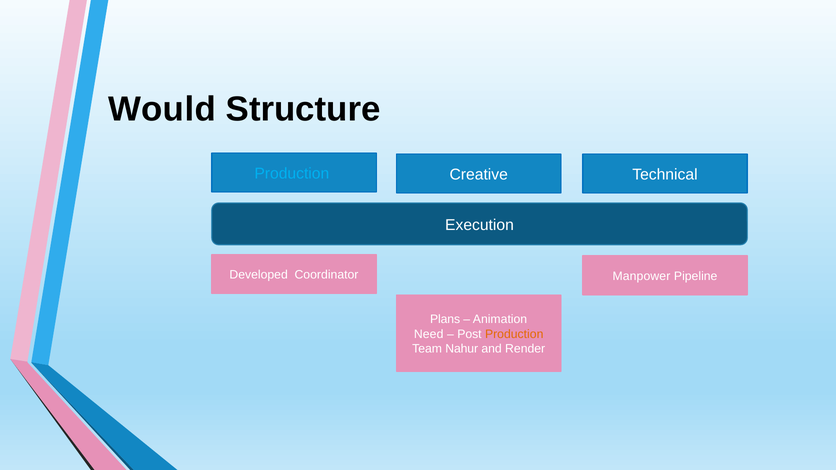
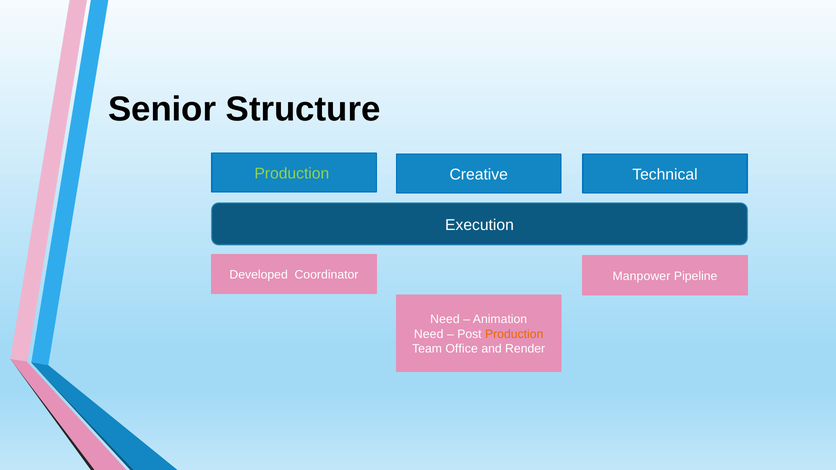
Would: Would -> Senior
Production at (292, 174) colour: light blue -> light green
Plans at (445, 320): Plans -> Need
Nahur: Nahur -> Office
